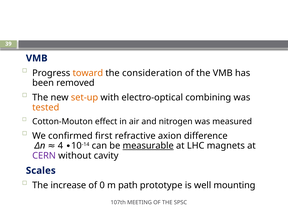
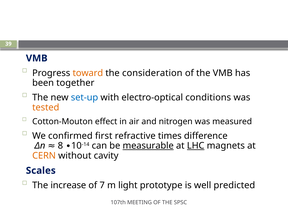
removed: removed -> together
set-up colour: orange -> blue
combining: combining -> conditions
axion: axion -> times
LHC underline: none -> present
4: 4 -> 8
CERN colour: purple -> orange
0: 0 -> 7
path: path -> light
mounting: mounting -> predicted
